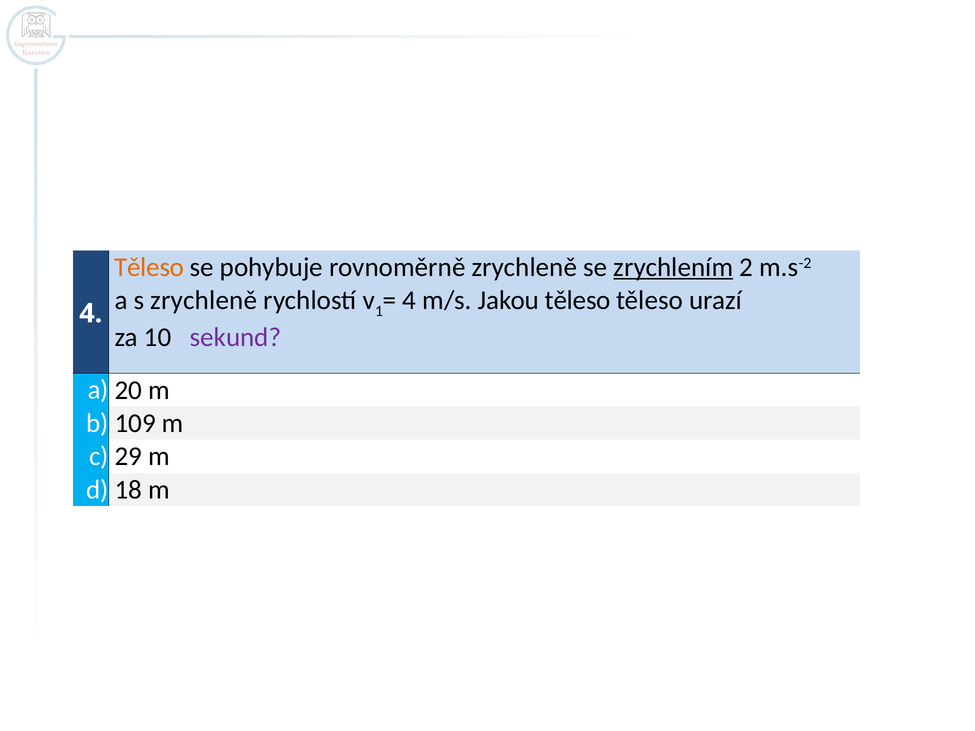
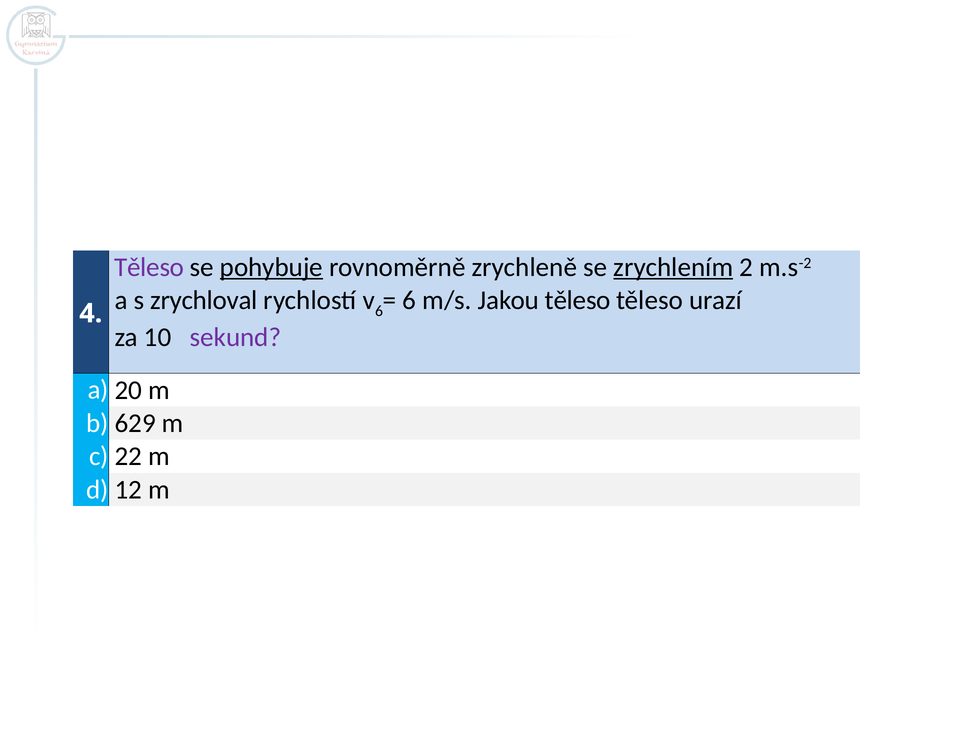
Těleso at (149, 267) colour: orange -> purple
pohybuje underline: none -> present
s zrychleně: zrychleně -> zrychloval
1 at (379, 311): 1 -> 6
4 at (409, 301): 4 -> 6
109: 109 -> 629
29: 29 -> 22
18: 18 -> 12
